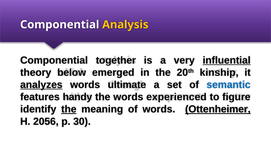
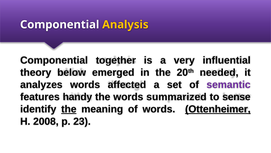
influential underline: present -> none
kinship: kinship -> needed
analyzes underline: present -> none
ultimate: ultimate -> affected
semantic colour: blue -> purple
experienced: experienced -> summarized
figure: figure -> sense
2056: 2056 -> 2008
30: 30 -> 23
